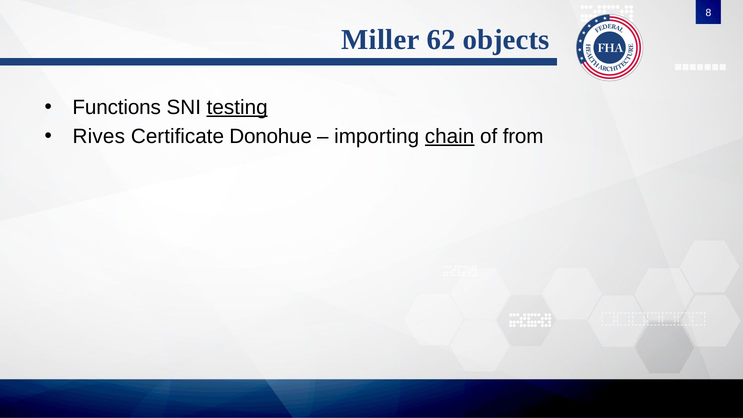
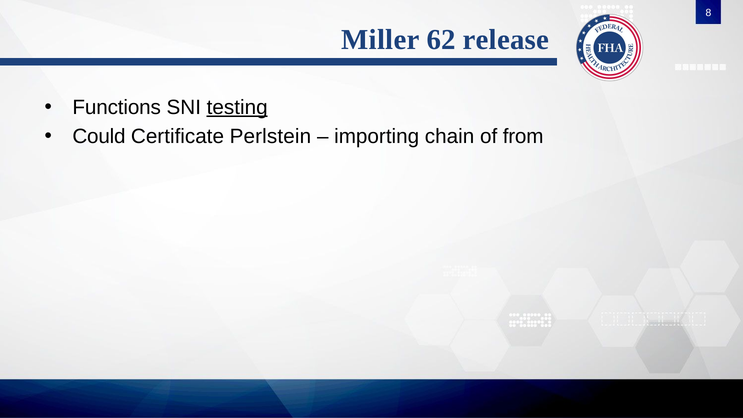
objects: objects -> release
Rives: Rives -> Could
Donohue: Donohue -> Perlstein
chain underline: present -> none
